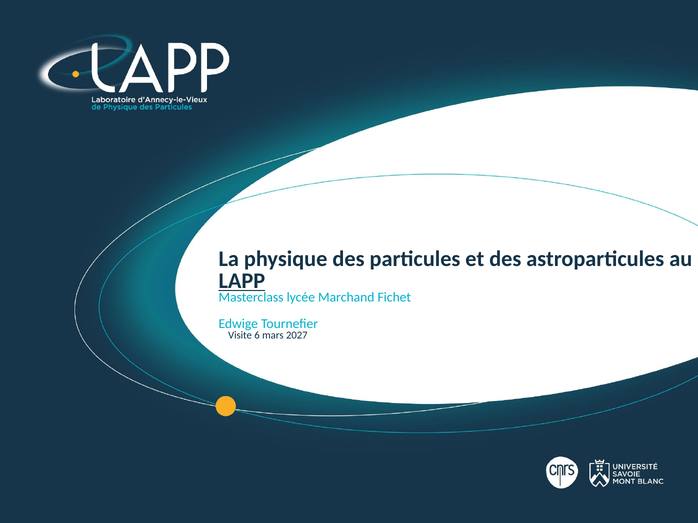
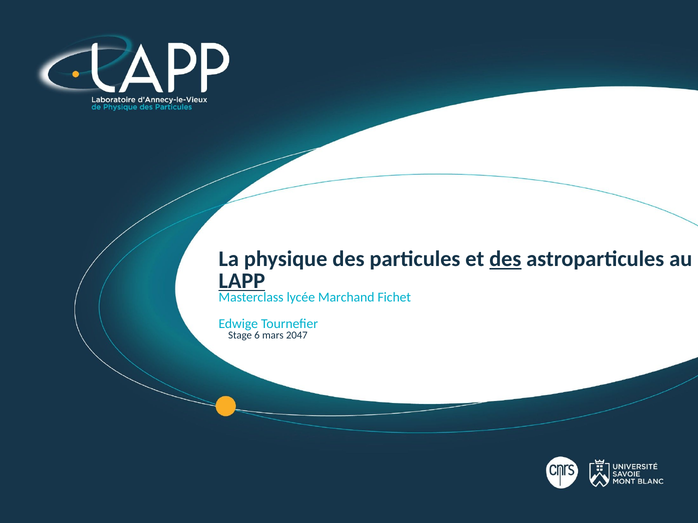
des at (505, 259) underline: none -> present
Visite: Visite -> Stage
2027: 2027 -> 2047
